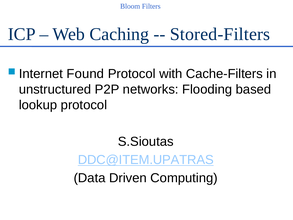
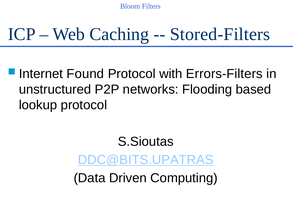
Cache-Filters: Cache-Filters -> Errors-Filters
DDC@ITEM.UPATRAS: DDC@ITEM.UPATRAS -> DDC@BITS.UPATRAS
